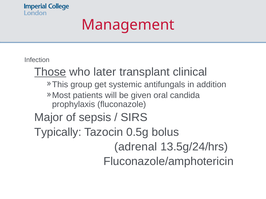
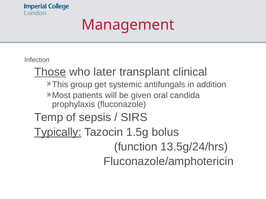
Major: Major -> Temp
Typically underline: none -> present
0.5g: 0.5g -> 1.5g
adrenal: adrenal -> function
